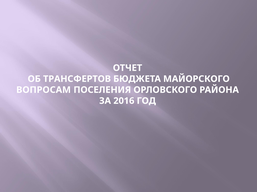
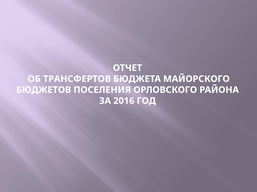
ВОПРОСАМ: ВОПРОСАМ -> БЮДЖЕТОВ
